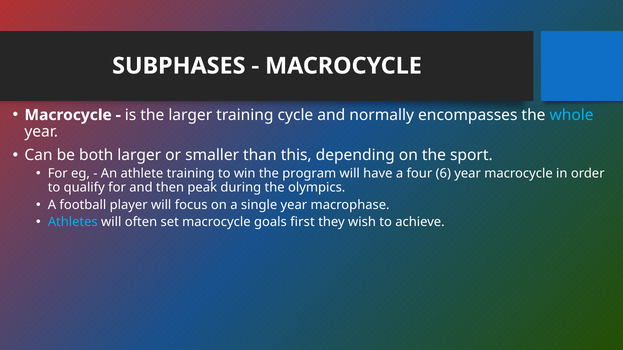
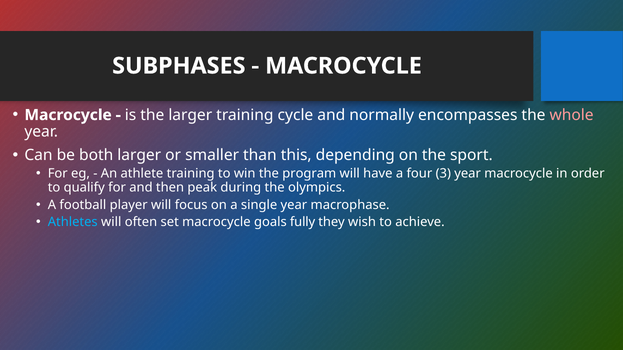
whole colour: light blue -> pink
6: 6 -> 3
first: first -> fully
